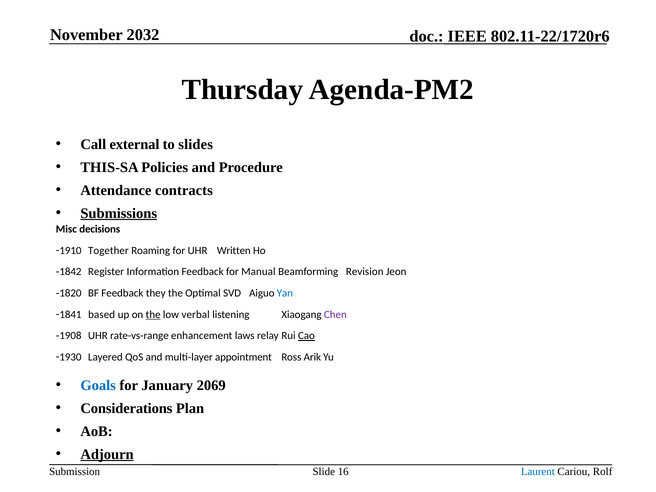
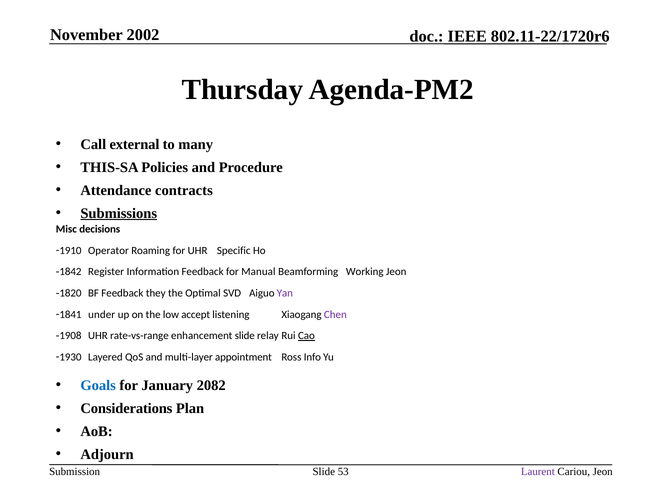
2032: 2032 -> 2002
slides: slides -> many
Together: Together -> Operator
Written: Written -> Specific
Revision: Revision -> Working
Yan colour: blue -> purple
based: based -> under
the at (153, 314) underline: present -> none
verbal: verbal -> accept
enhancement laws: laws -> slide
Arik: Arik -> Info
2069: 2069 -> 2082
Adjourn underline: present -> none
16: 16 -> 53
Laurent colour: blue -> purple
Cariou Rolf: Rolf -> Jeon
